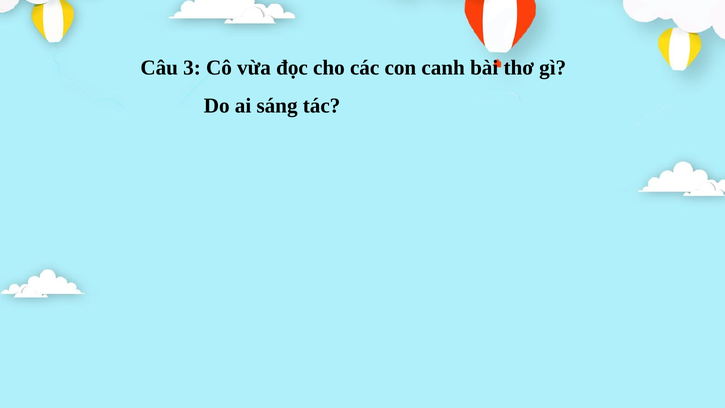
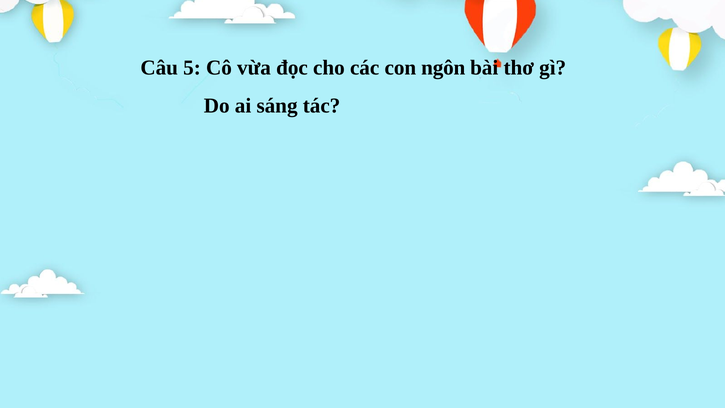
3: 3 -> 5
canh: canh -> ngôn
